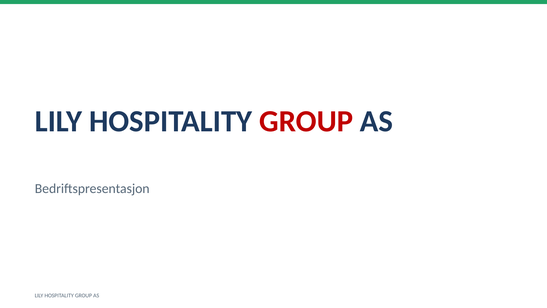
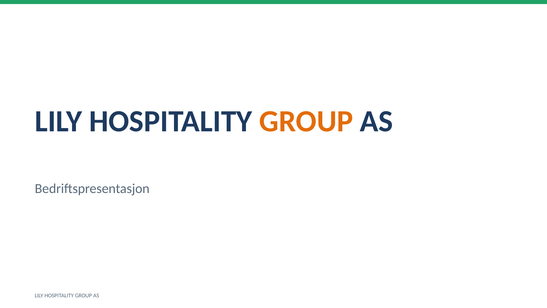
GROUP at (306, 121) colour: red -> orange
